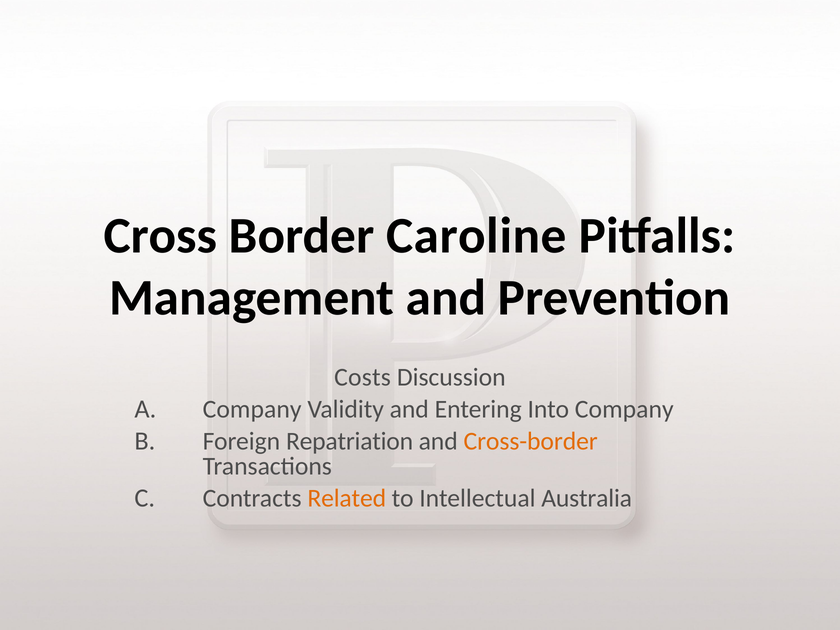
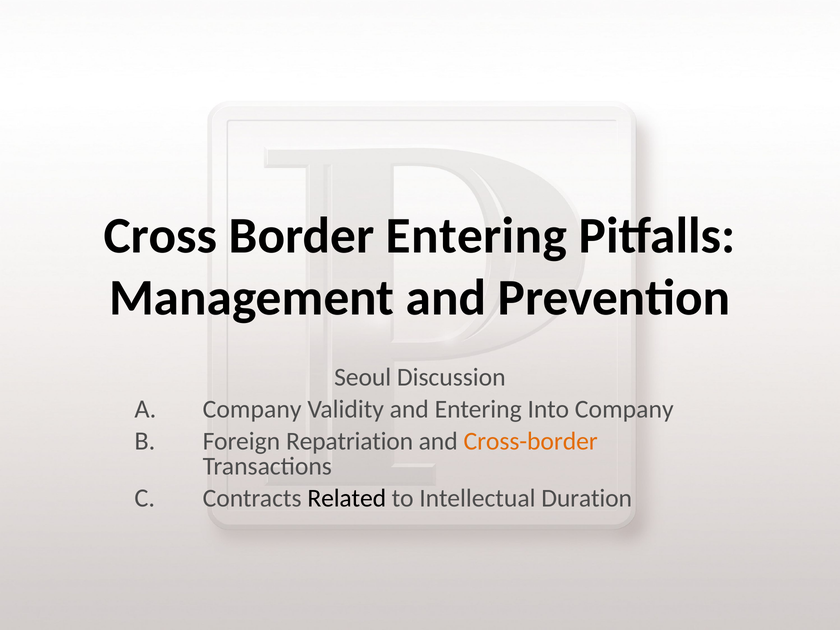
Border Caroline: Caroline -> Entering
Costs: Costs -> Seoul
Related colour: orange -> black
Australia: Australia -> Duration
